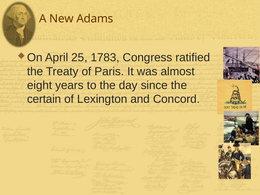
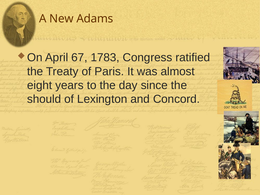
25: 25 -> 67
certain: certain -> should
